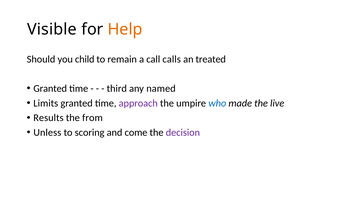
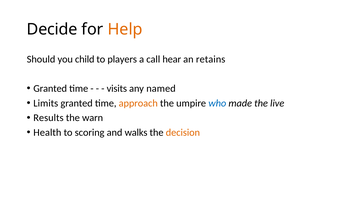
Visible: Visible -> Decide
remain: remain -> players
calls: calls -> hear
treated: treated -> retains
third: third -> visits
approach colour: purple -> orange
from: from -> warn
Unless: Unless -> Health
come: come -> walks
decision colour: purple -> orange
